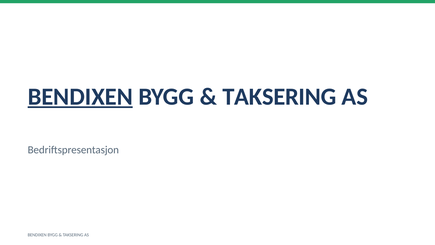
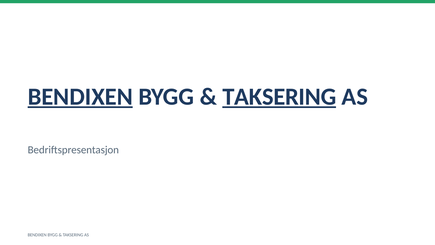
TAKSERING at (279, 96) underline: none -> present
